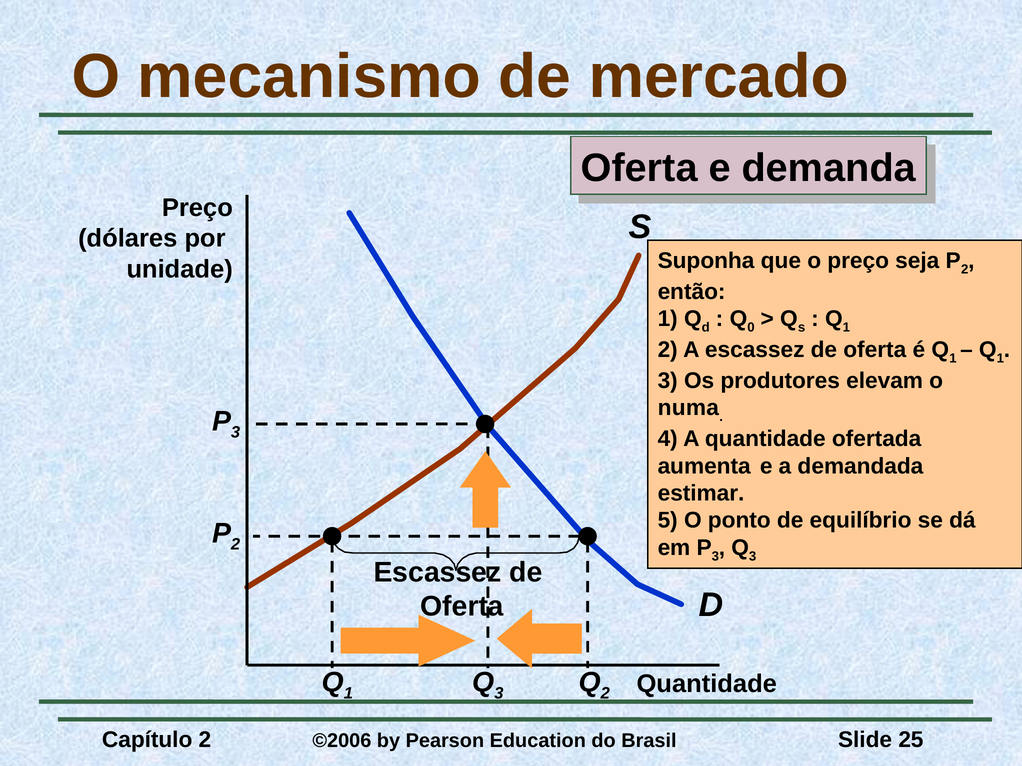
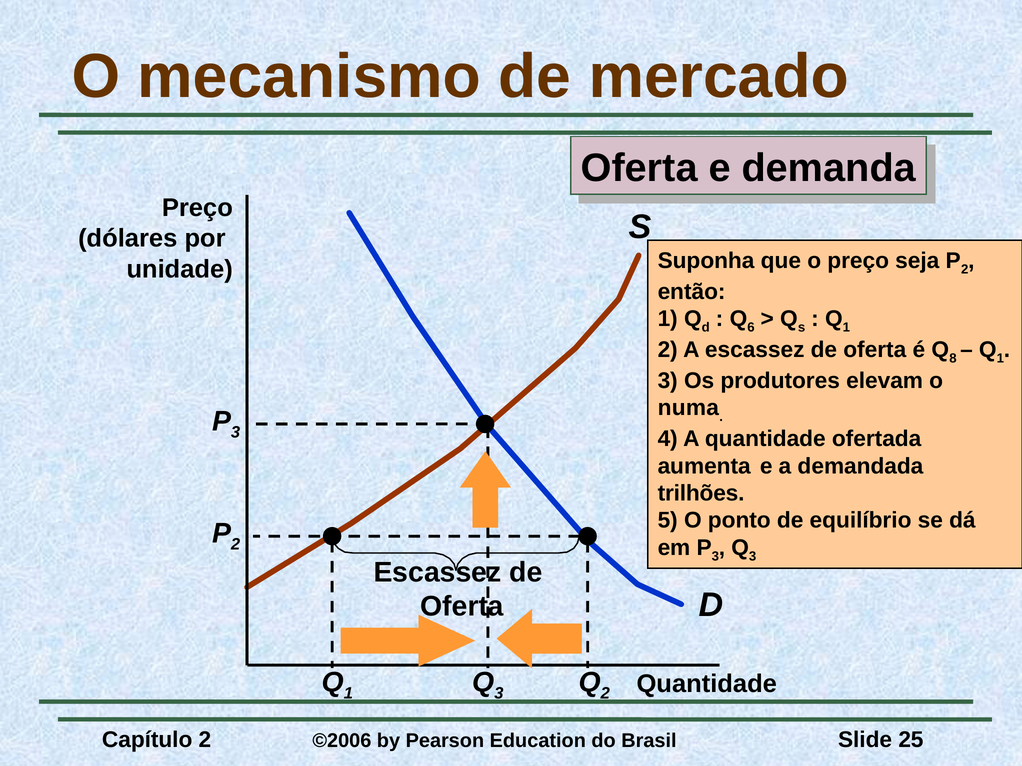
0: 0 -> 6
1 at (953, 359): 1 -> 8
estimar: estimar -> trilhões
